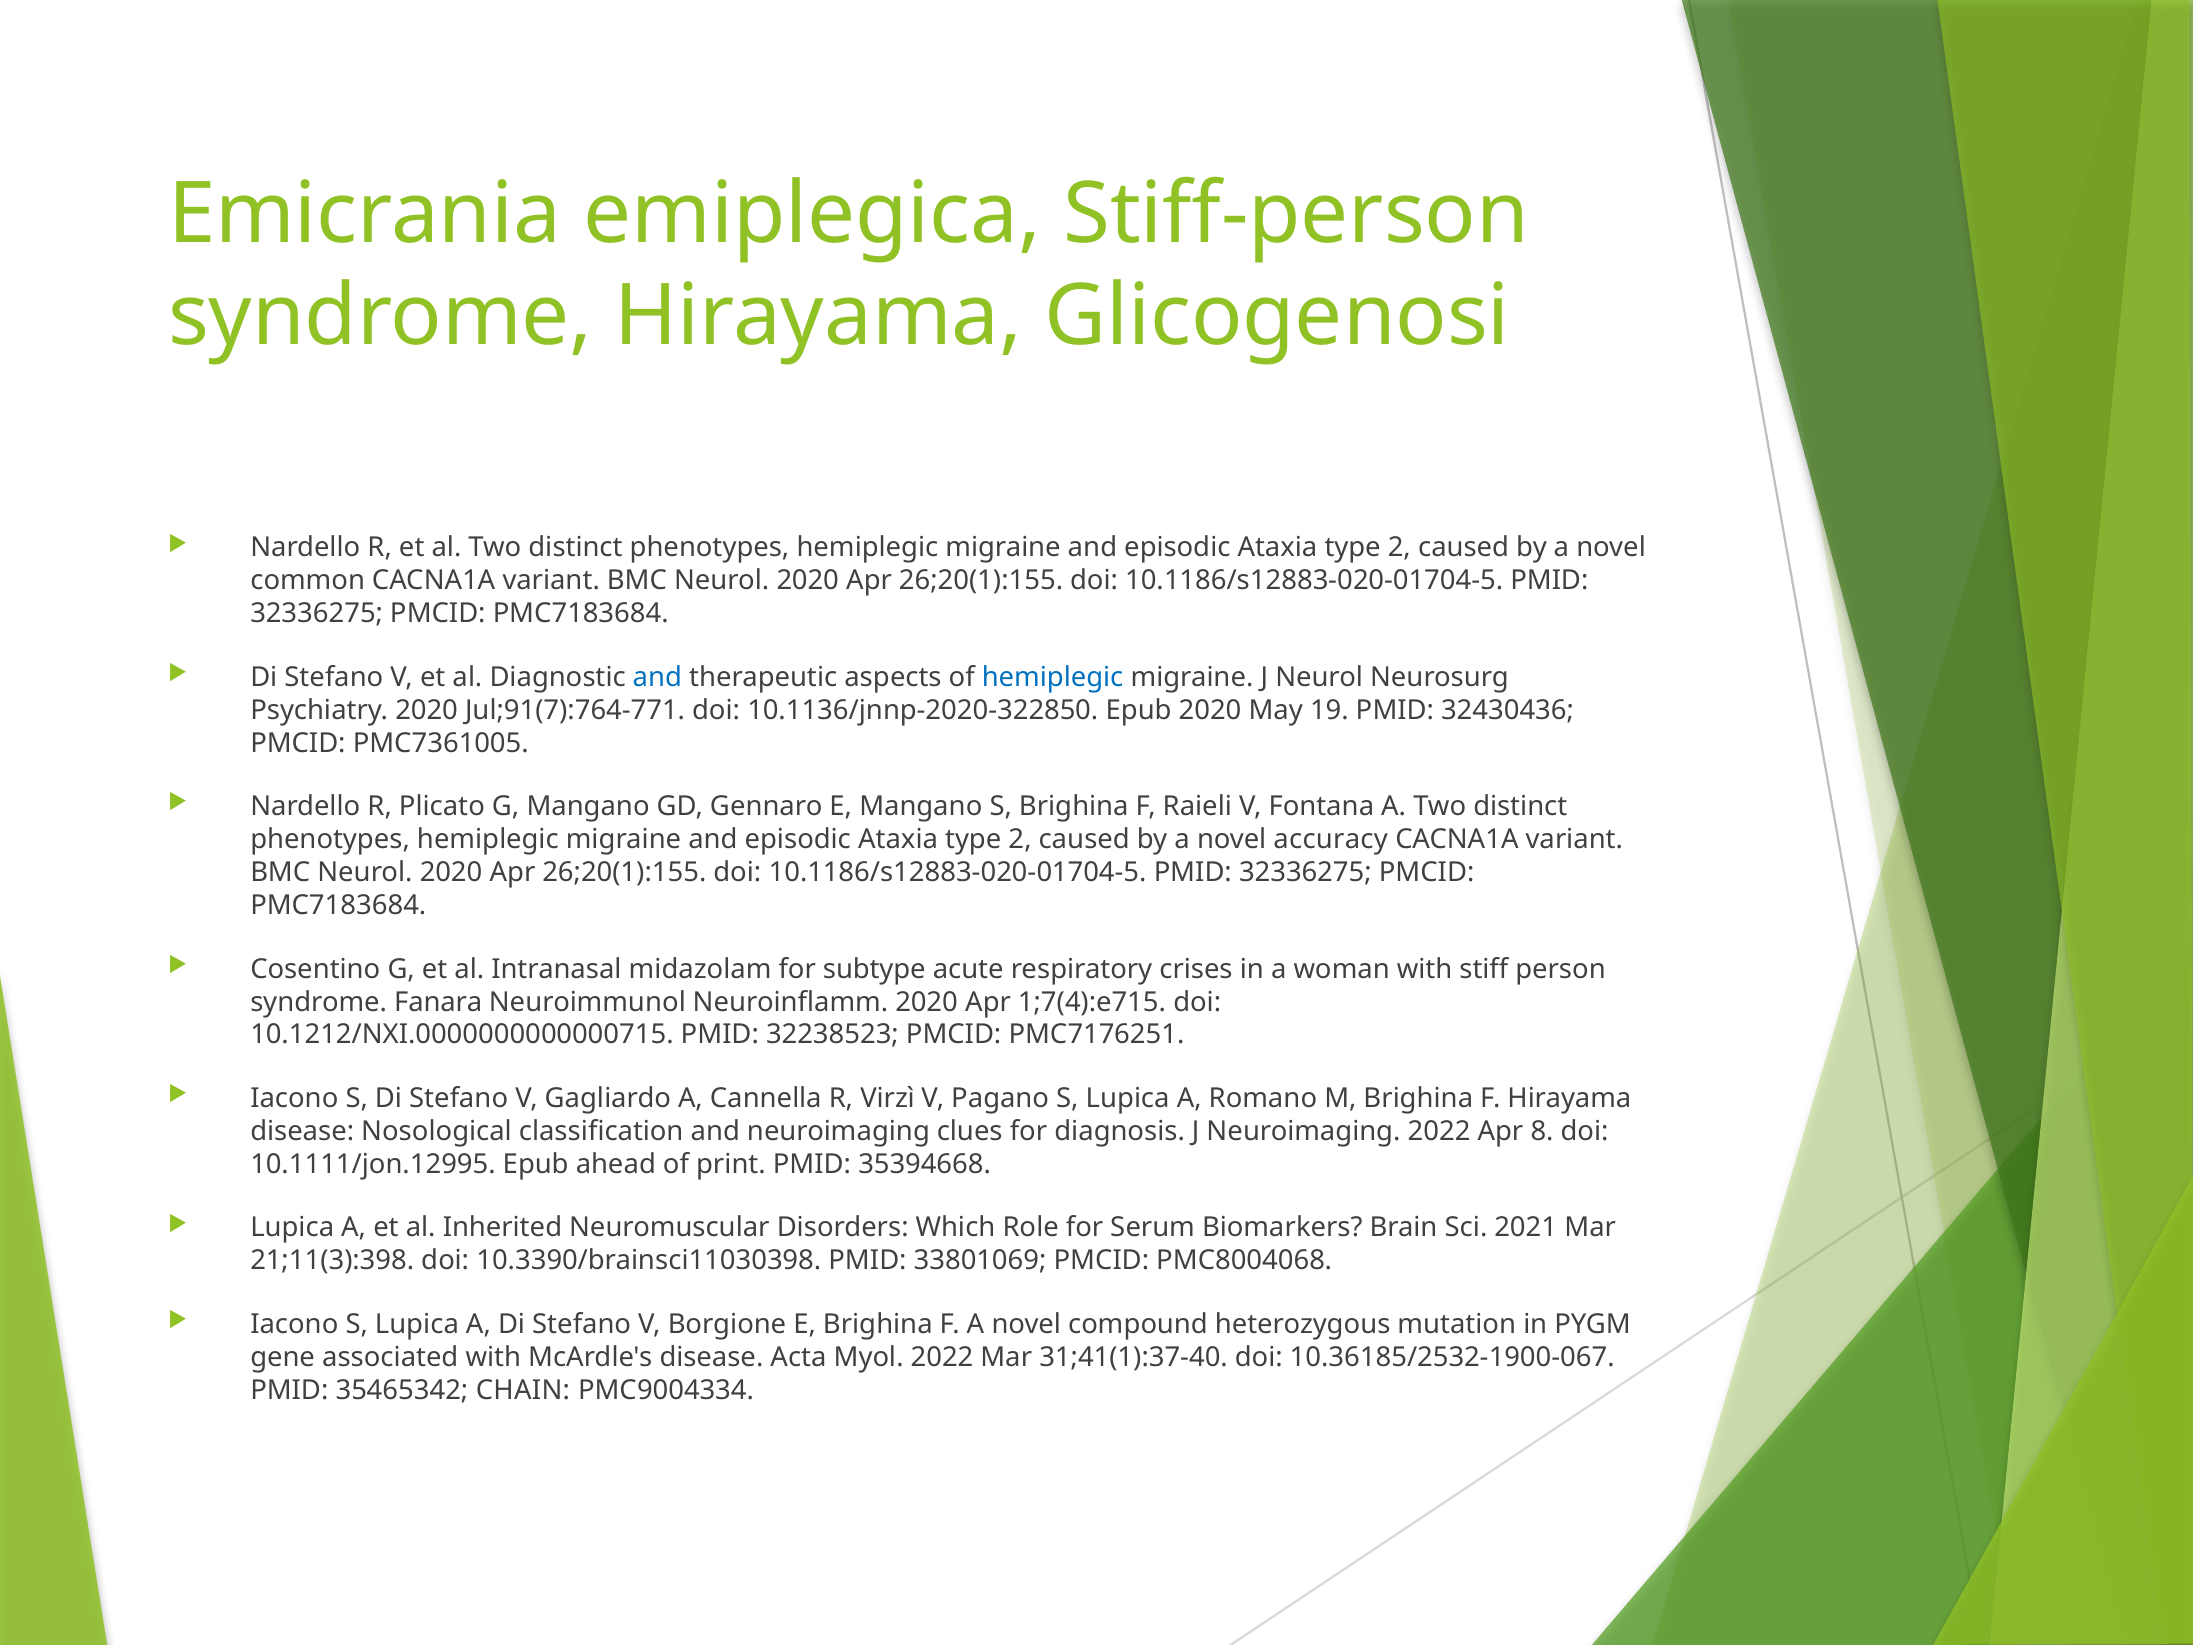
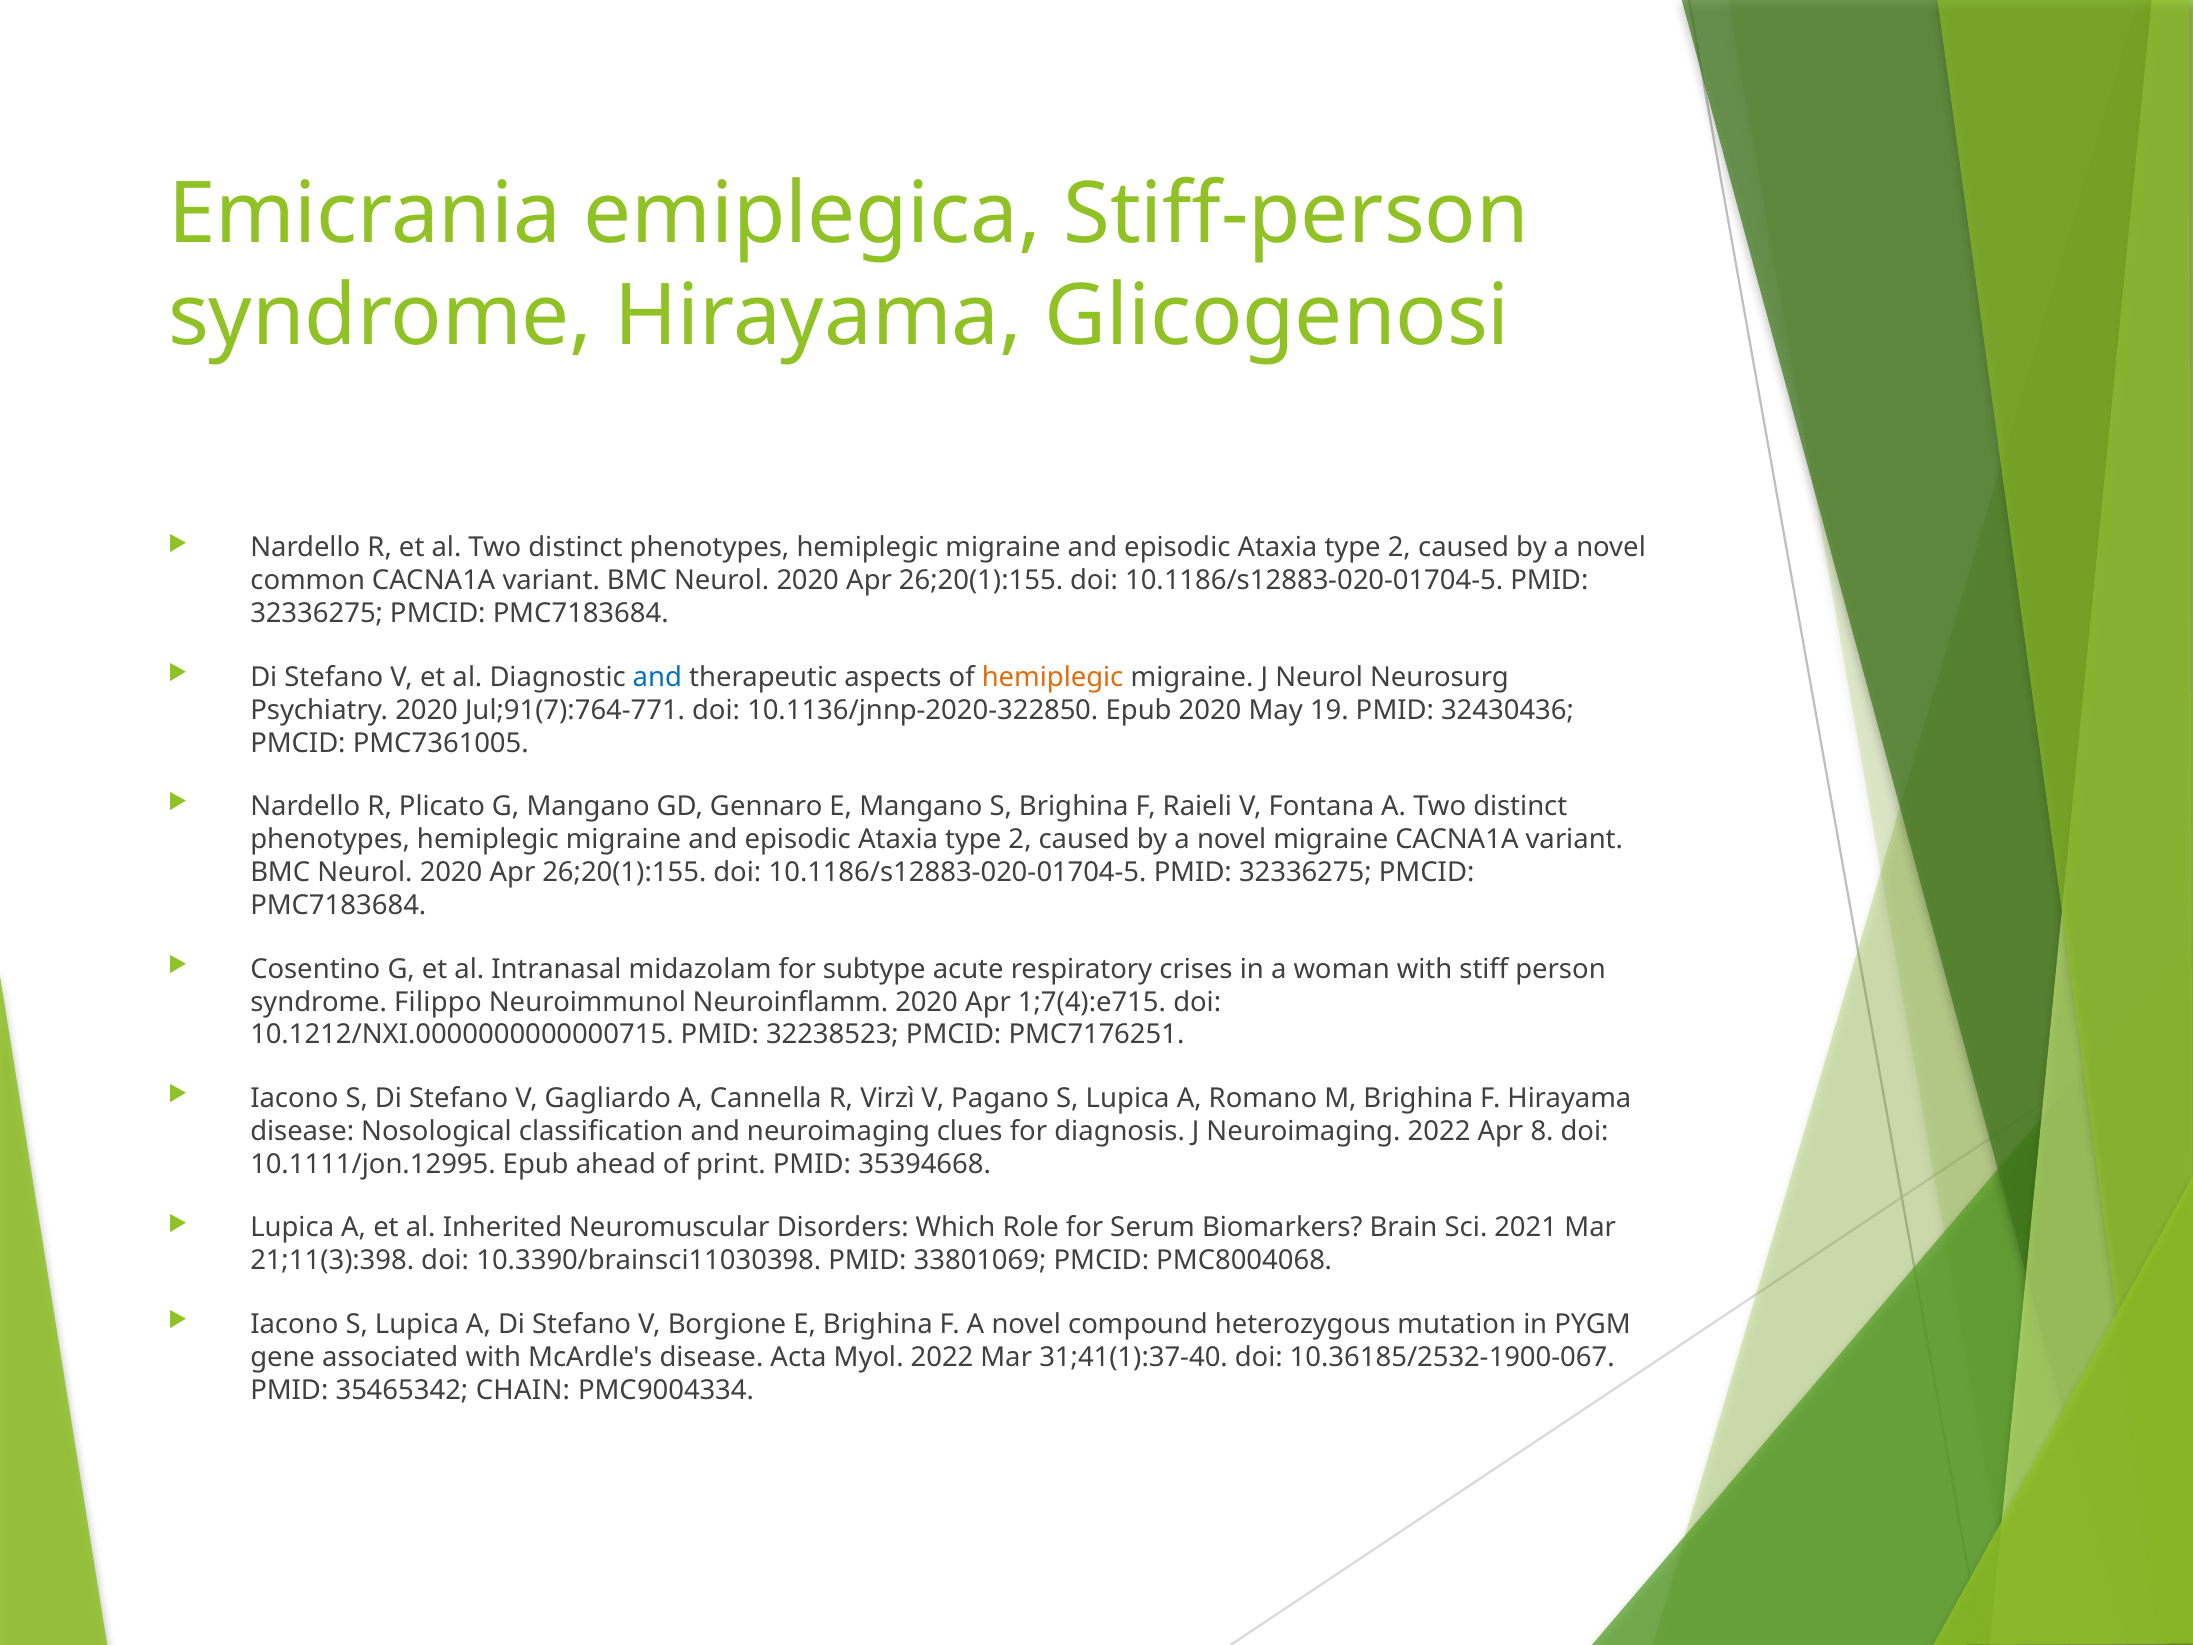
hemiplegic at (1053, 677) colour: blue -> orange
novel accuracy: accuracy -> migraine
Fanara: Fanara -> Filippo
